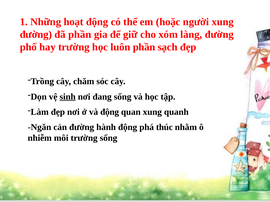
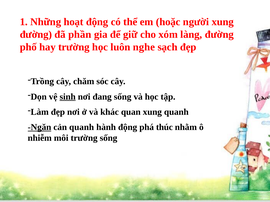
luôn phần: phần -> nghe
và động: động -> khác
Ngăn underline: none -> present
cản đường: đường -> quanh
